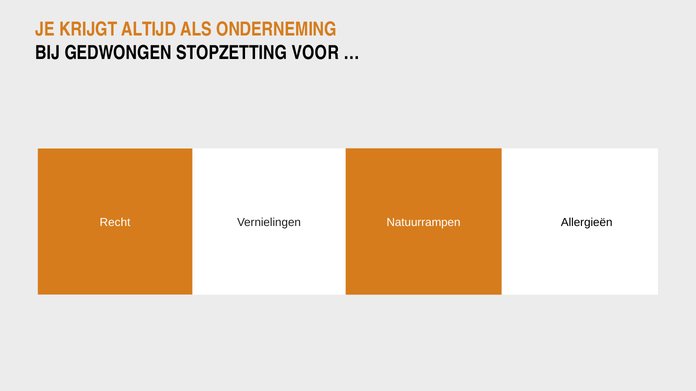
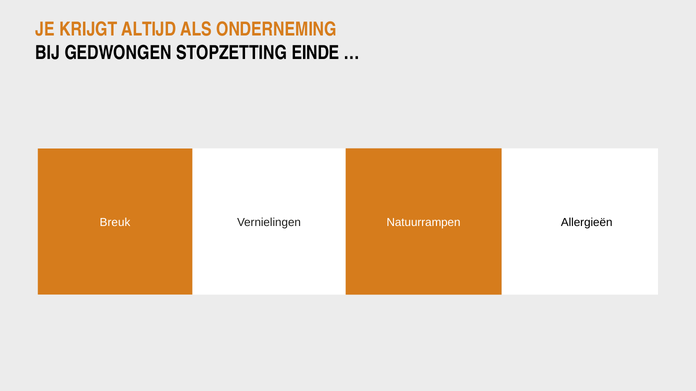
VOOR: VOOR -> EINDE
Recht: Recht -> Breuk
